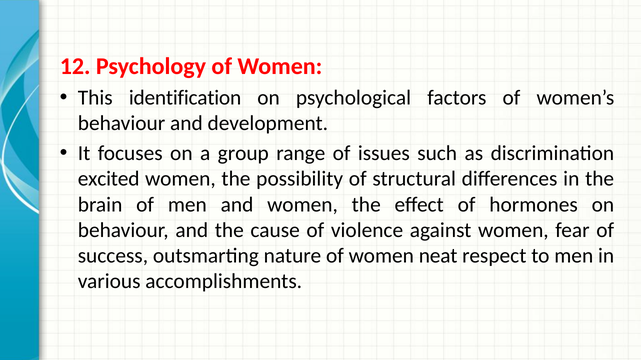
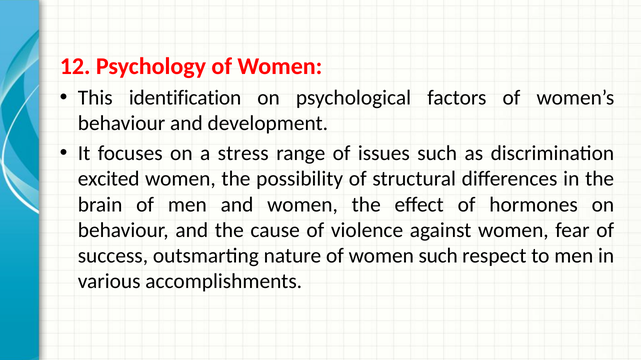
group: group -> stress
women neat: neat -> such
